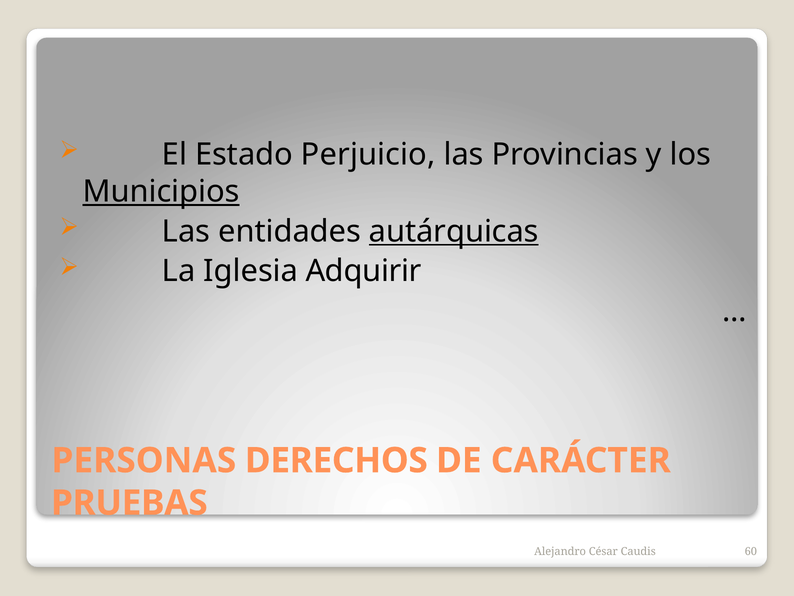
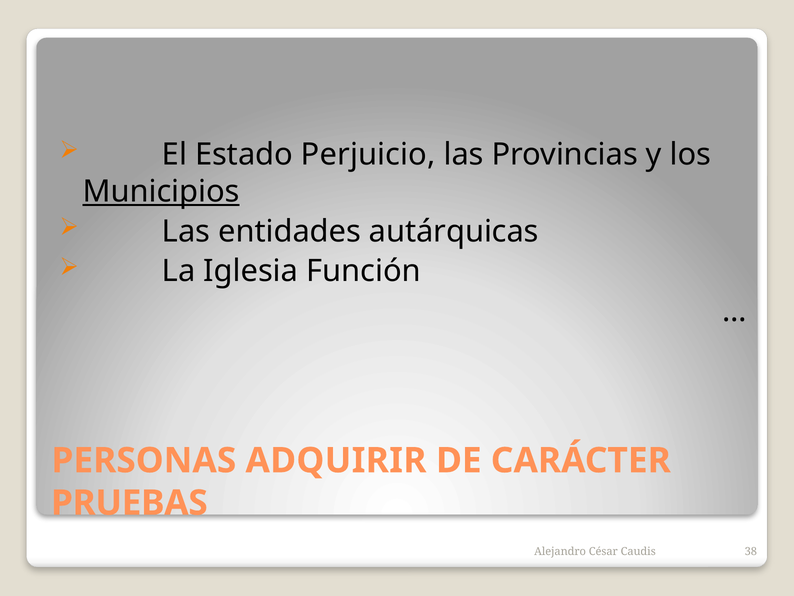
autárquicas underline: present -> none
Adquirir: Adquirir -> Función
DERECHOS: DERECHOS -> ADQUIRIR
60: 60 -> 38
